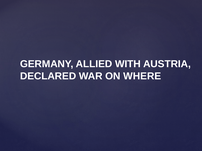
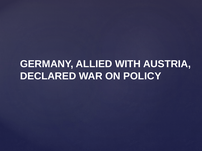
WHERE: WHERE -> POLICY
